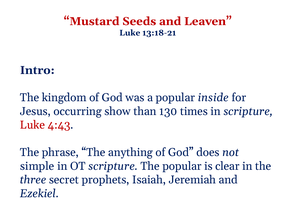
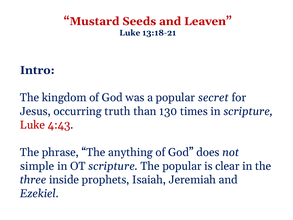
inside: inside -> secret
show: show -> truth
secret: secret -> inside
